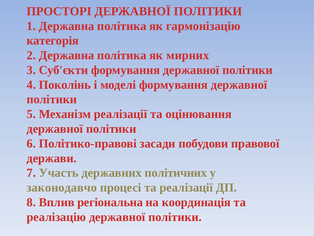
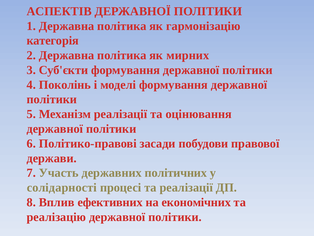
ПРОСТОРІ: ПРОСТОРІ -> АСПЕКТІВ
законодавчо: законодавчо -> солідарності
регіональна: регіональна -> ефективних
координація: координація -> економічних
